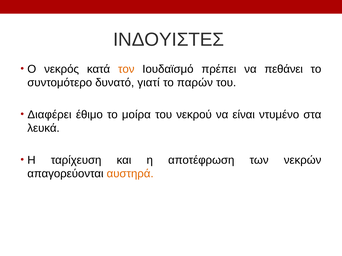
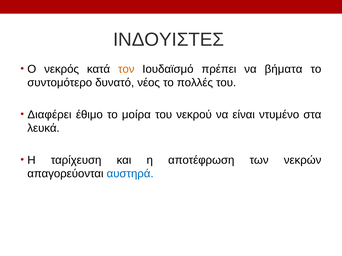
πεθάνει: πεθάνει -> βήματα
γιατί: γιατί -> νέος
παρών: παρών -> πολλές
αυστηρά colour: orange -> blue
